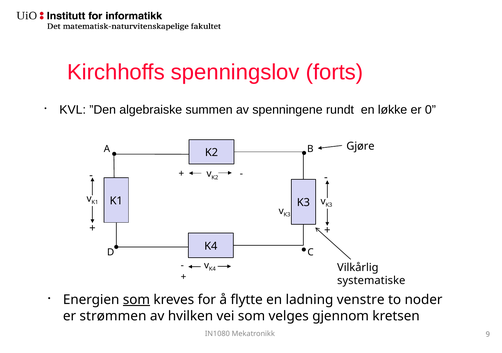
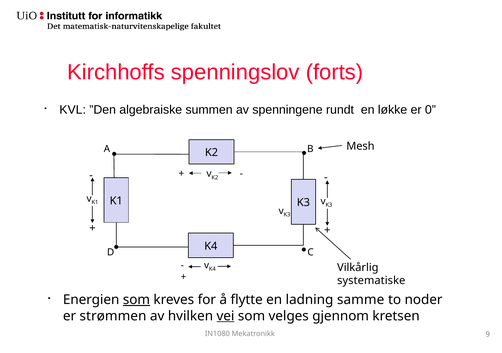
Gjøre: Gjøre -> Mesh
venstre: venstre -> samme
vei underline: none -> present
